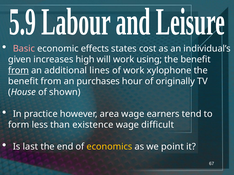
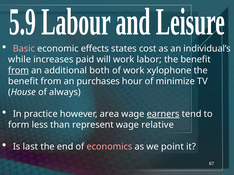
given: given -> while
high: high -> paid
using: using -> labor
lines: lines -> both
originally: originally -> minimize
shown: shown -> always
earners underline: none -> present
existence: existence -> represent
difficult: difficult -> relative
economics colour: yellow -> pink
